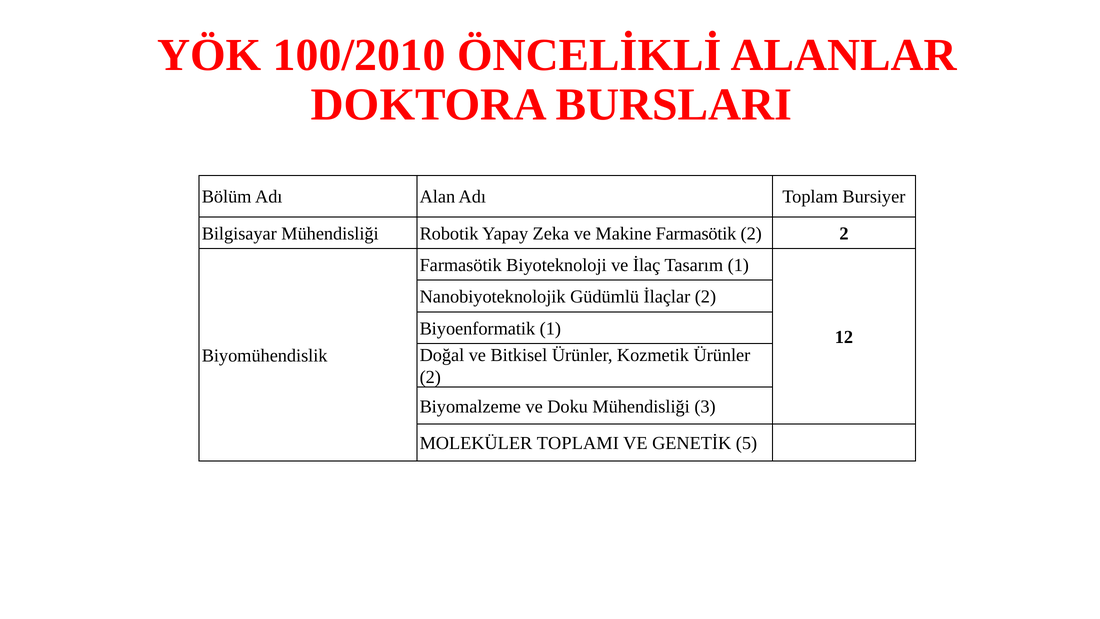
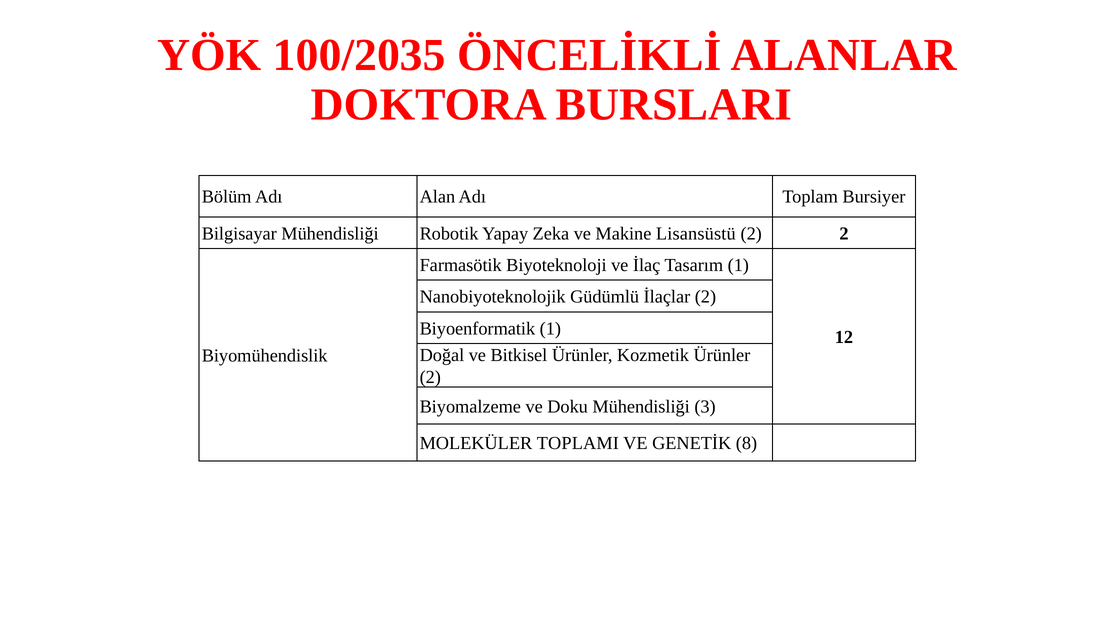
100/2010: 100/2010 -> 100/2035
Makine Farmasötik: Farmasötik -> Lisansüstü
5: 5 -> 8
